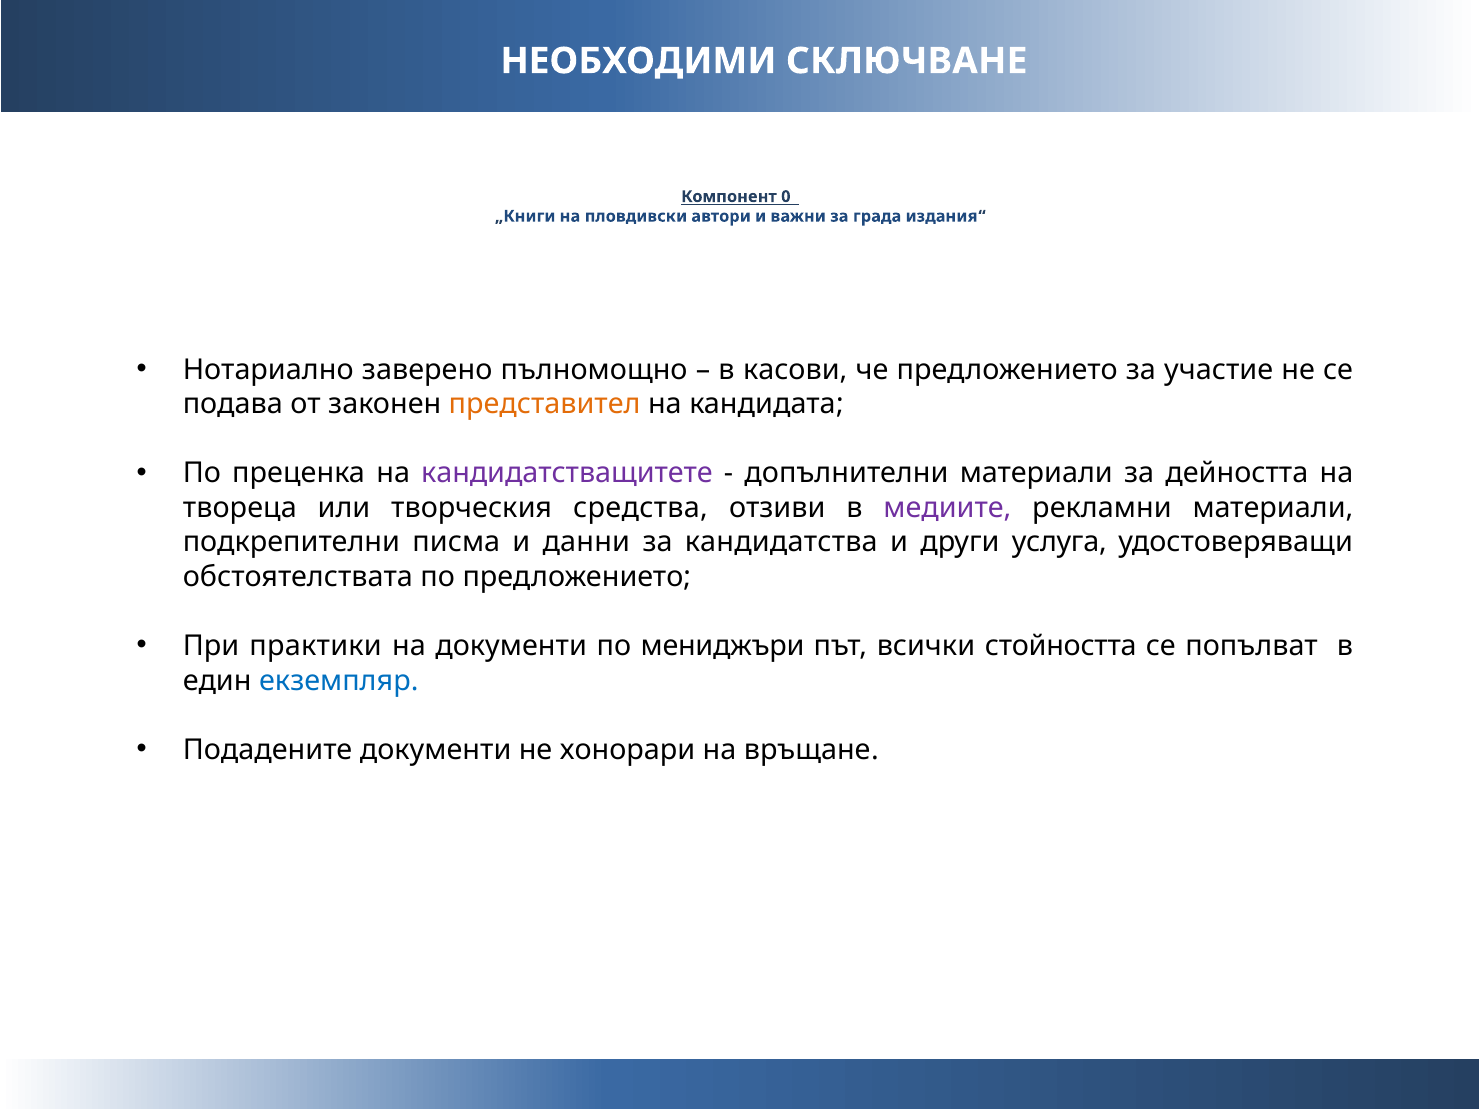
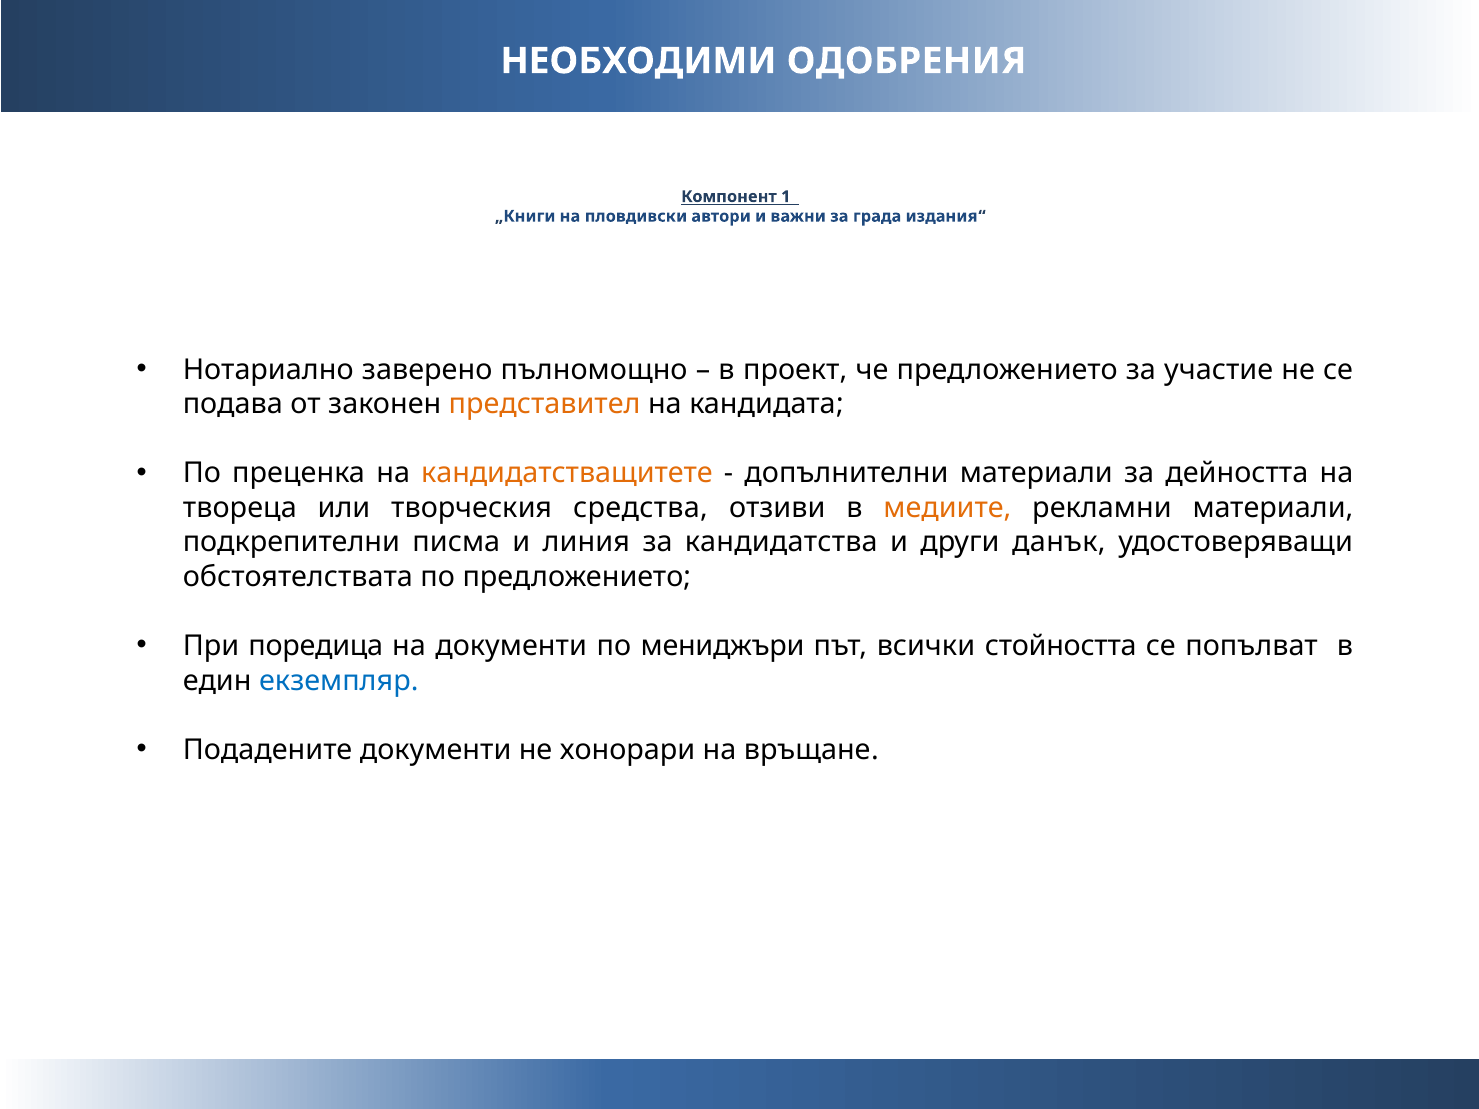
СКЛЮЧВАНЕ: СКЛЮЧВАНЕ -> ОДОБРЕНИЯ
0: 0 -> 1
касови: касови -> проект
кандидатстващитете colour: purple -> orange
медиите colour: purple -> orange
данни: данни -> линия
услуга: услуга -> данък
практики: практики -> поредица
